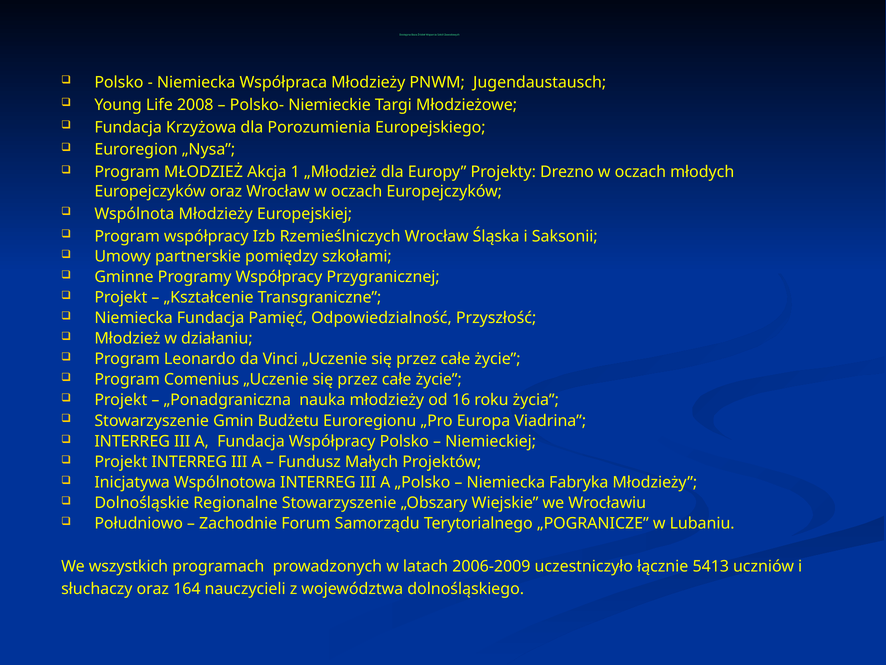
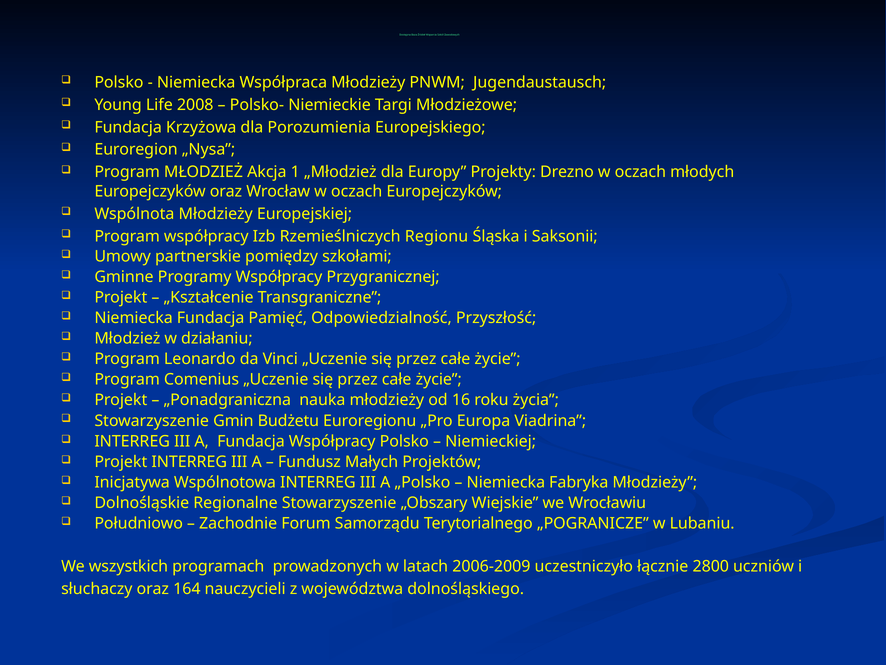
Rzemieślniczych Wrocław: Wrocław -> Regionu
5413: 5413 -> 2800
